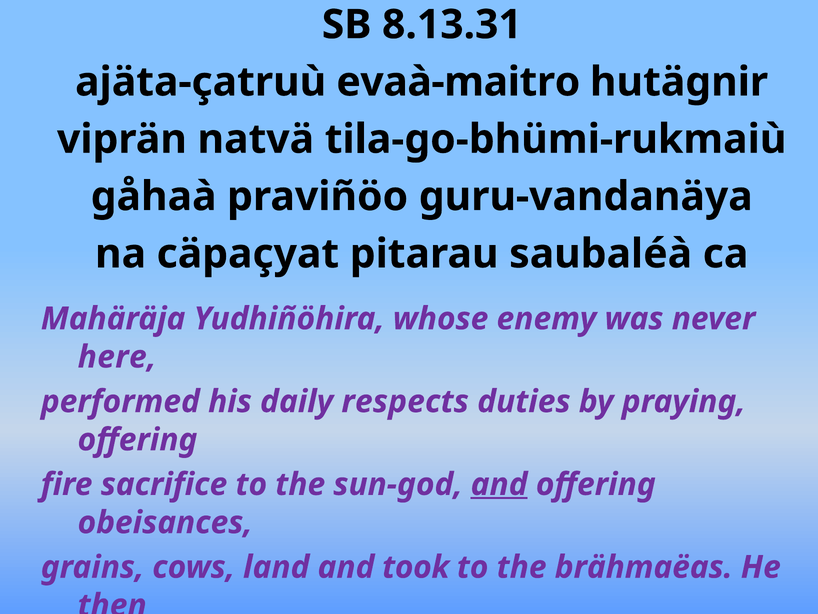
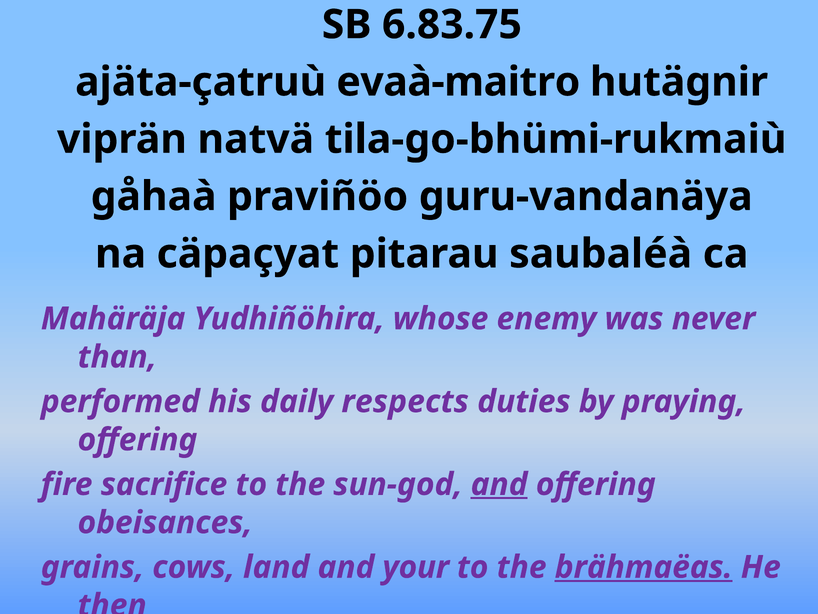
8.13.31: 8.13.31 -> 6.83.75
here: here -> than
took: took -> your
brähmaëas underline: none -> present
